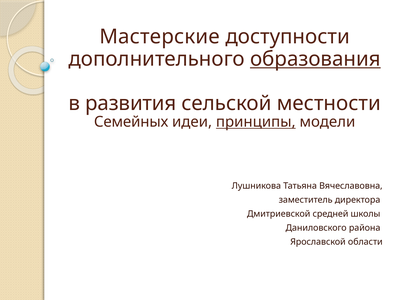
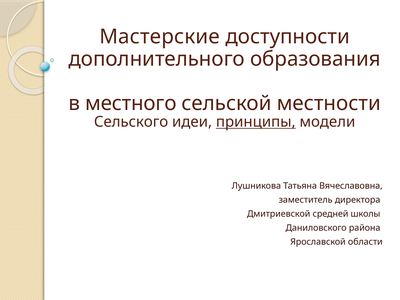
образования underline: present -> none
развития: развития -> местного
Семейных: Семейных -> Сельского
